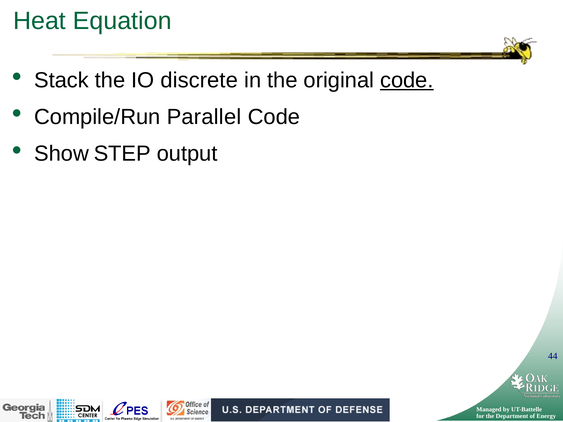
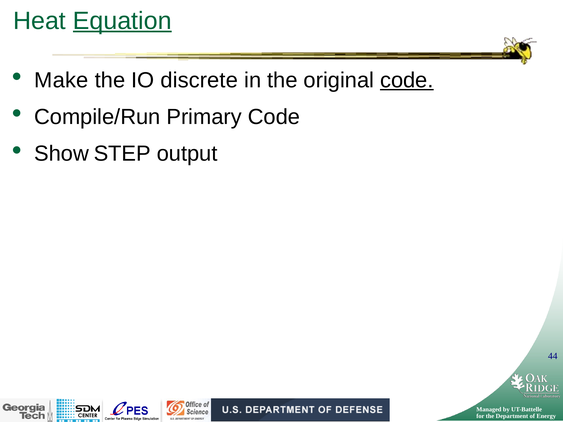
Equation underline: none -> present
Stack: Stack -> Make
Parallel: Parallel -> Primary
